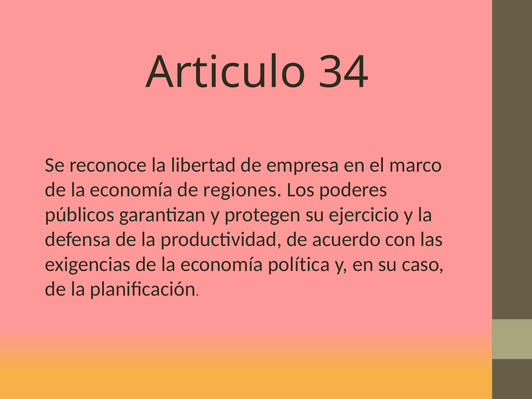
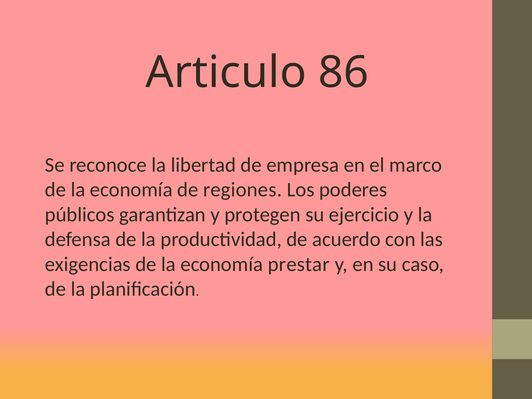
34: 34 -> 86
política: política -> prestar
